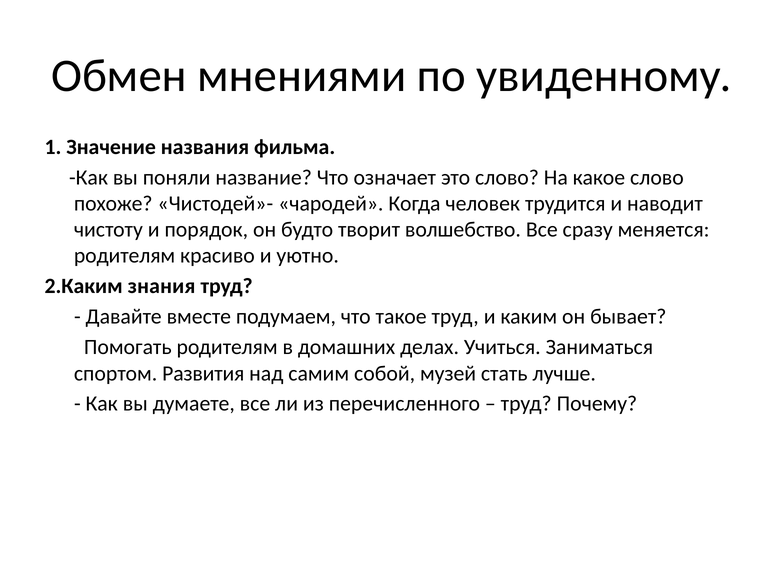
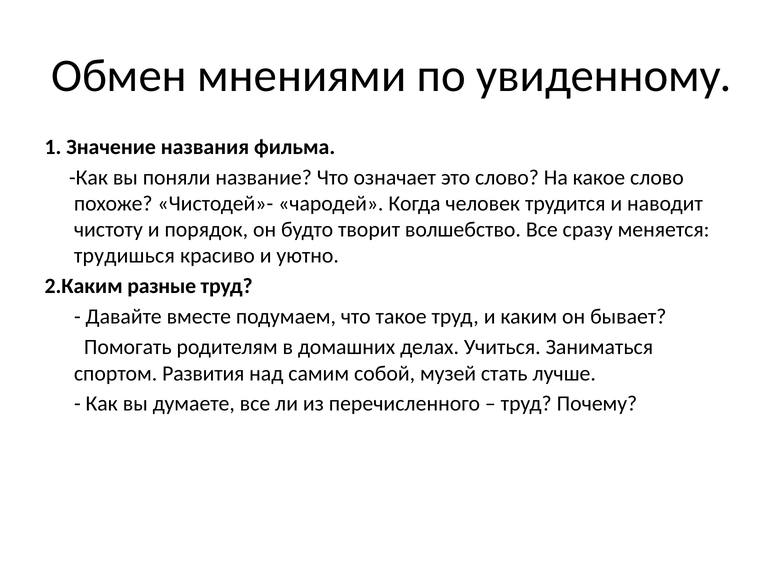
родителям at (125, 256): родителям -> трудишься
знания: знания -> разные
